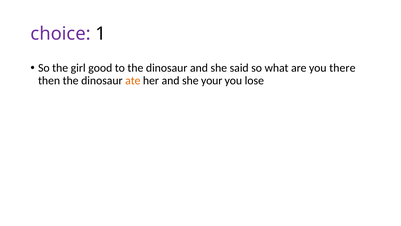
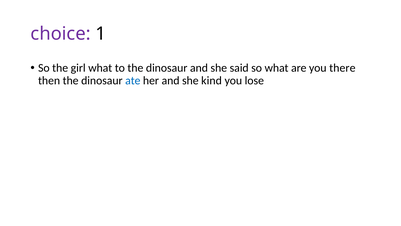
girl good: good -> what
ate colour: orange -> blue
your: your -> kind
